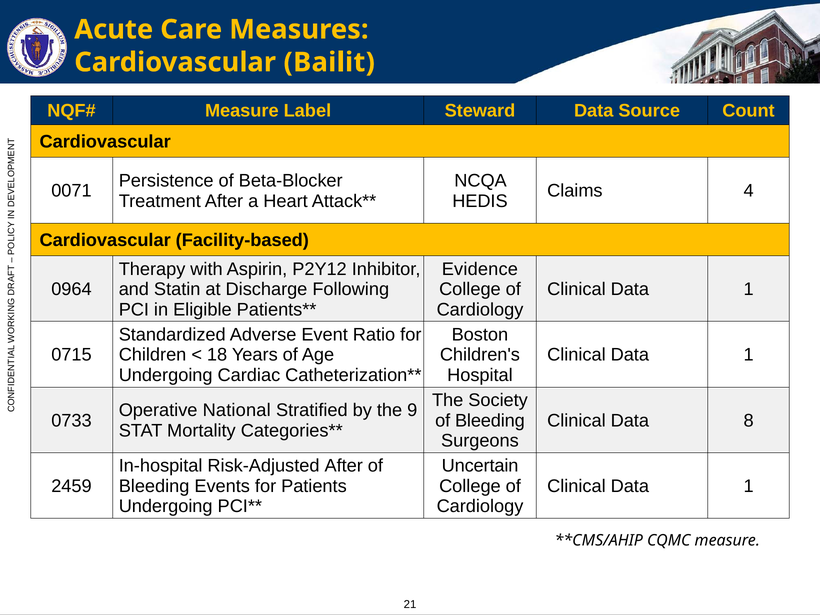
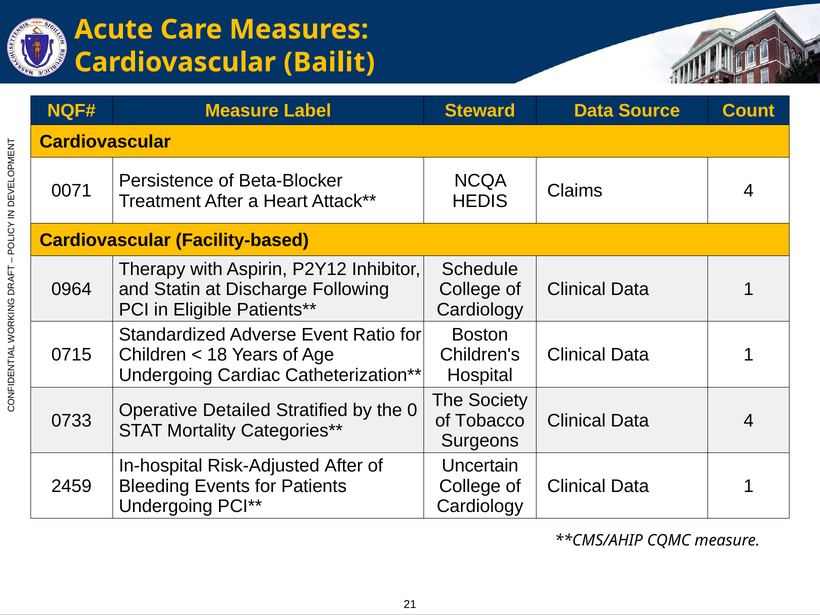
Evidence: Evidence -> Schedule
National: National -> Detailed
9: 9 -> 0
Bleeding at (490, 421): Bleeding -> Tobacco
Data 8: 8 -> 4
